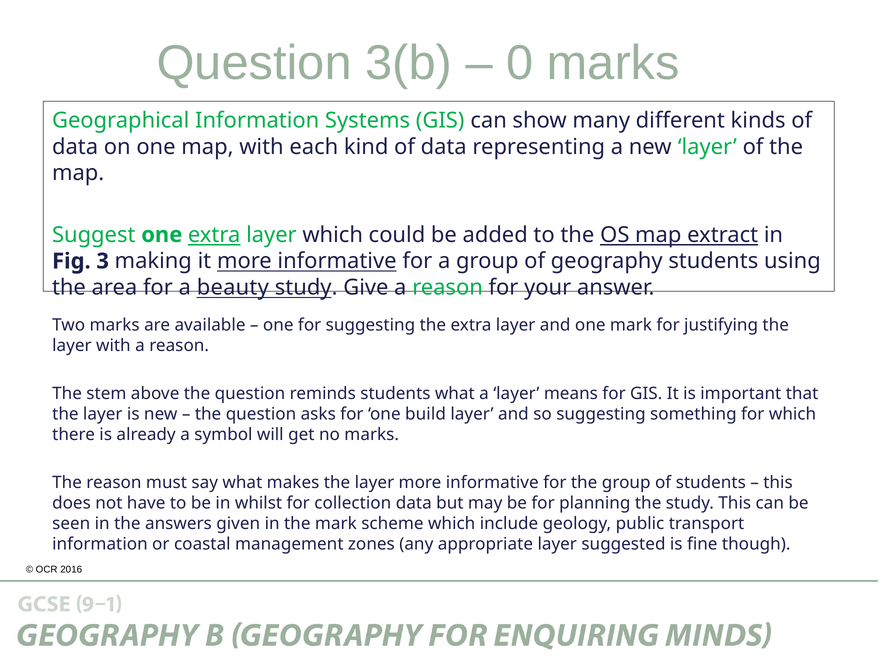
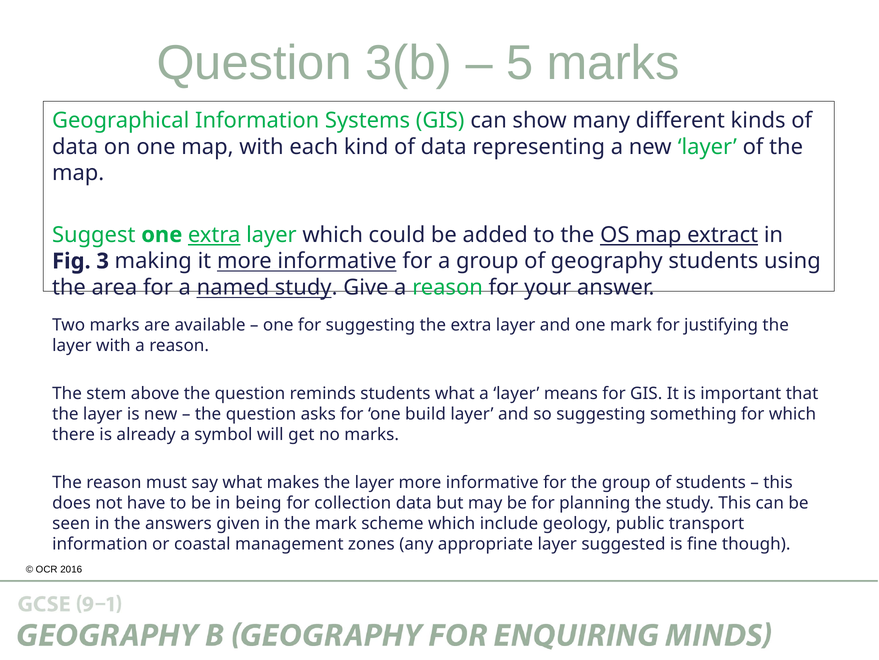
0: 0 -> 5
beauty: beauty -> named
whilst: whilst -> being
